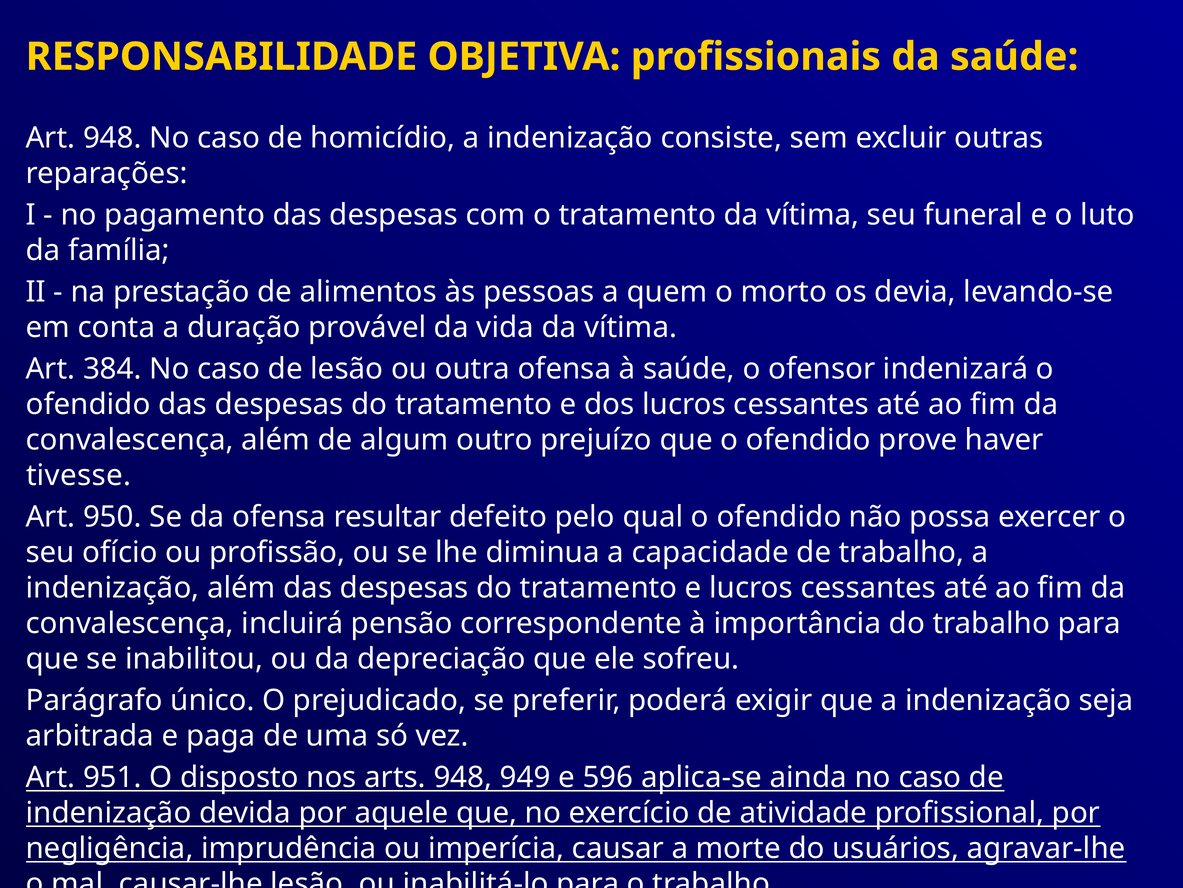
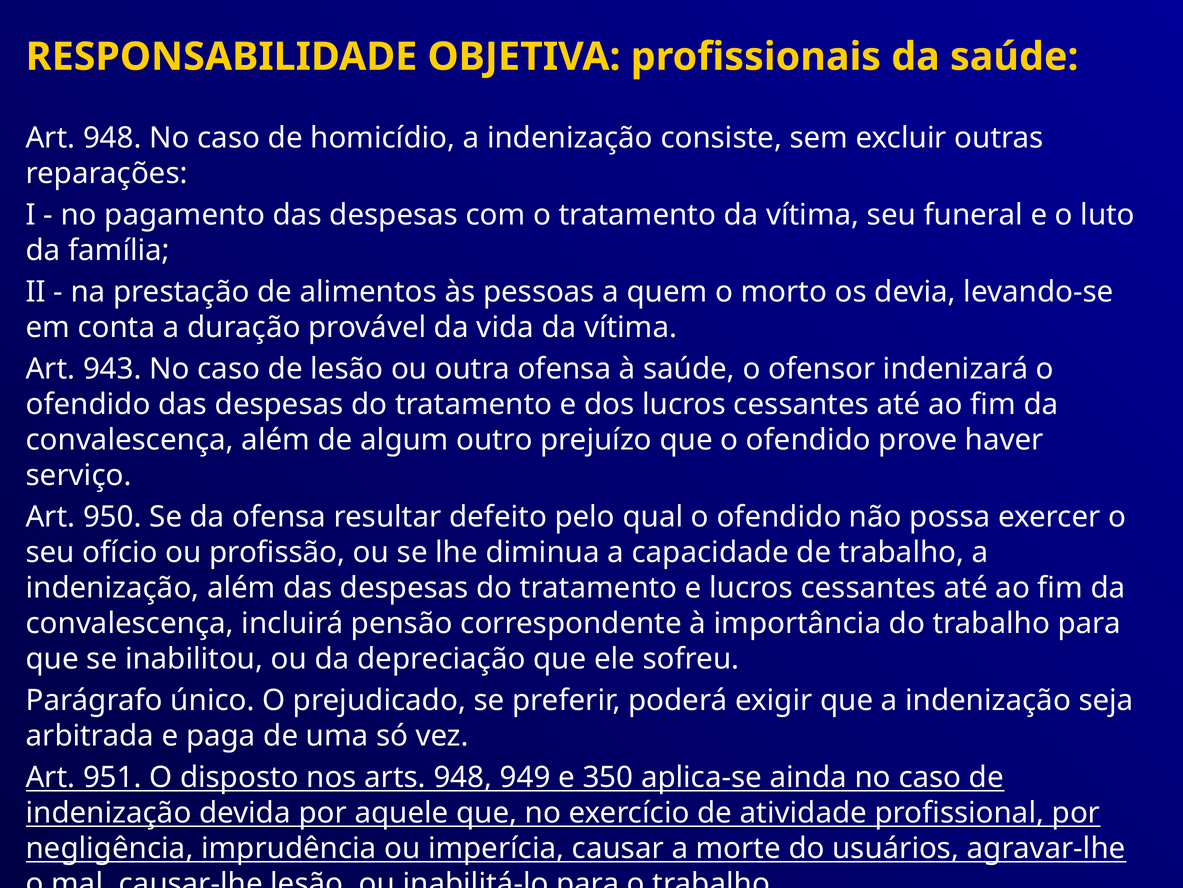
384: 384 -> 943
tivesse: tivesse -> serviço
596: 596 -> 350
